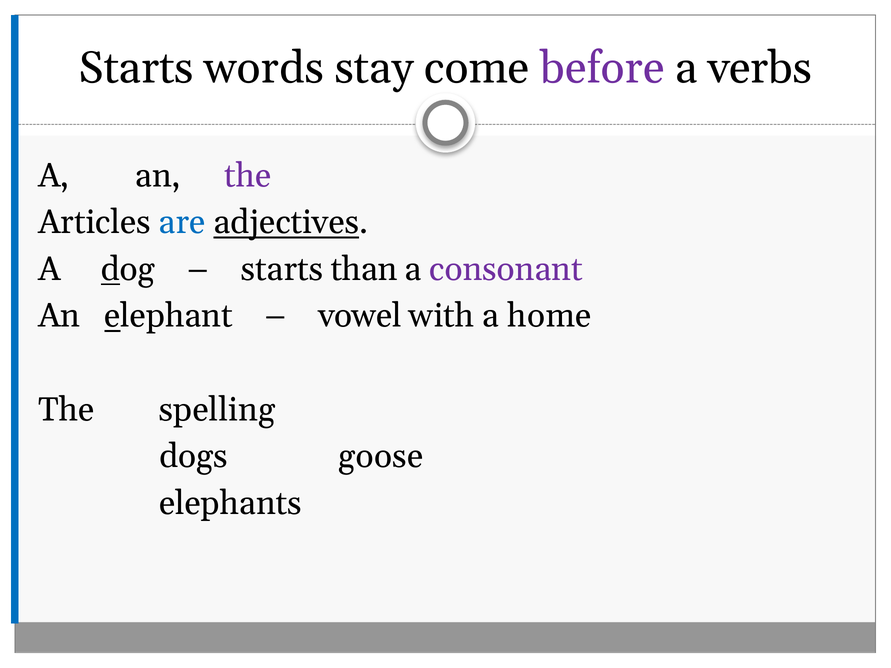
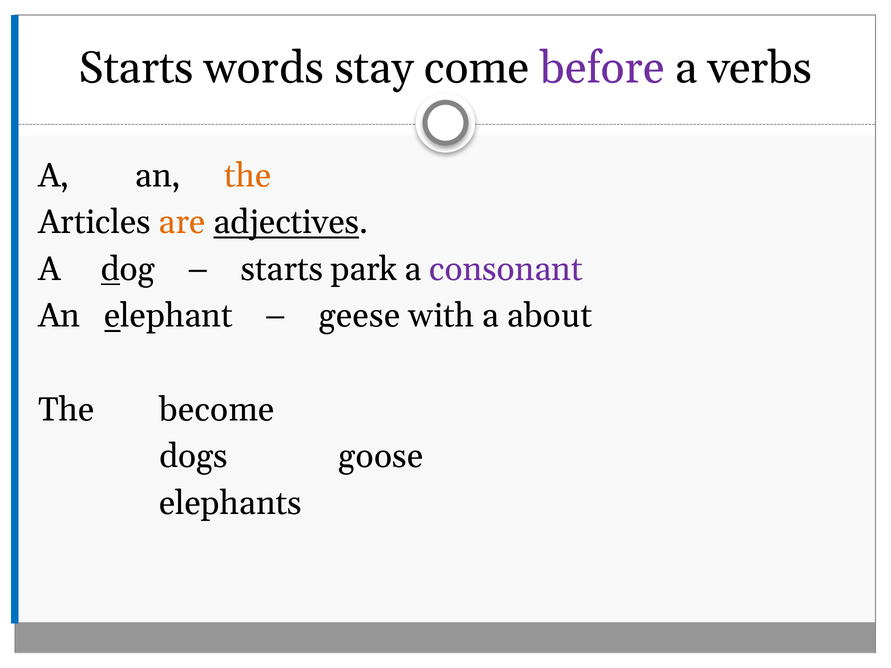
the at (248, 176) colour: purple -> orange
are colour: blue -> orange
than: than -> park
vowel: vowel -> geese
home: home -> about
spelling: spelling -> become
